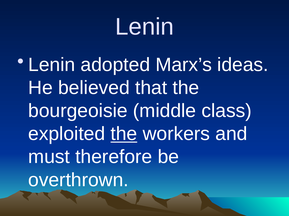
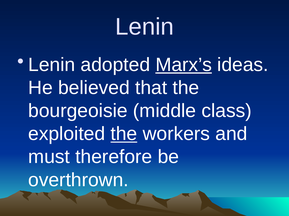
Marx’s underline: none -> present
